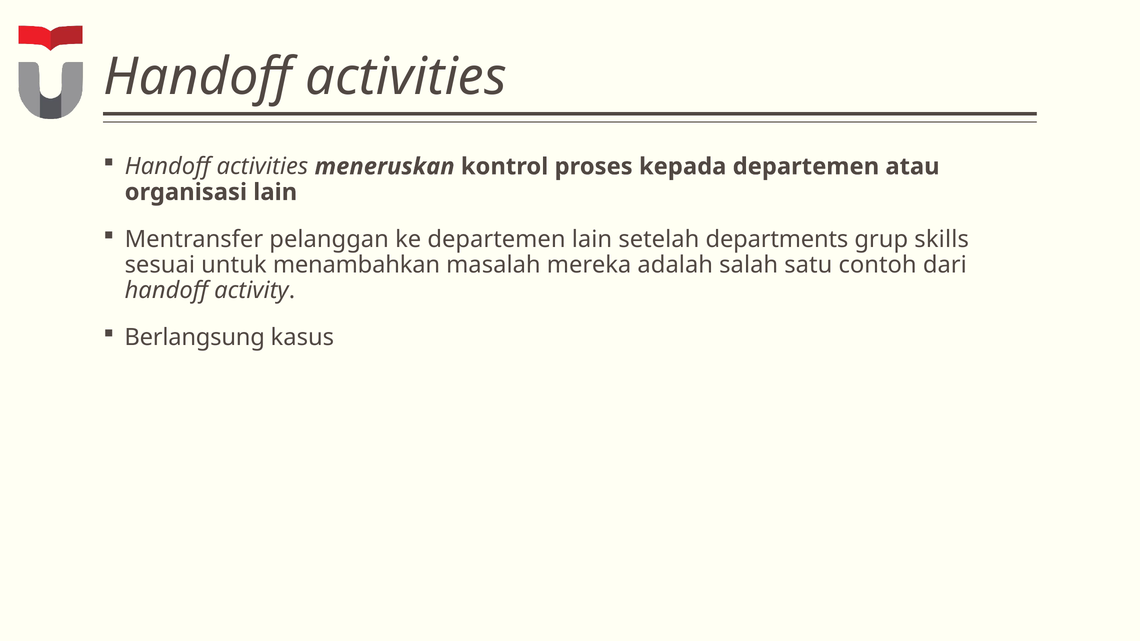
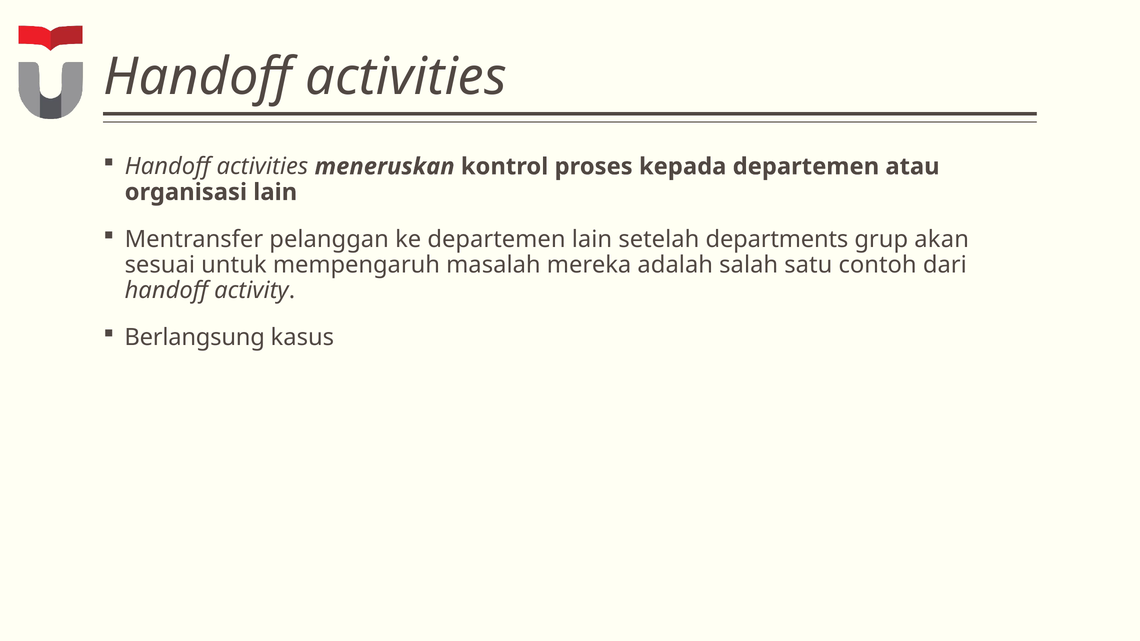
skills: skills -> akan
menambahkan: menambahkan -> mempengaruh
